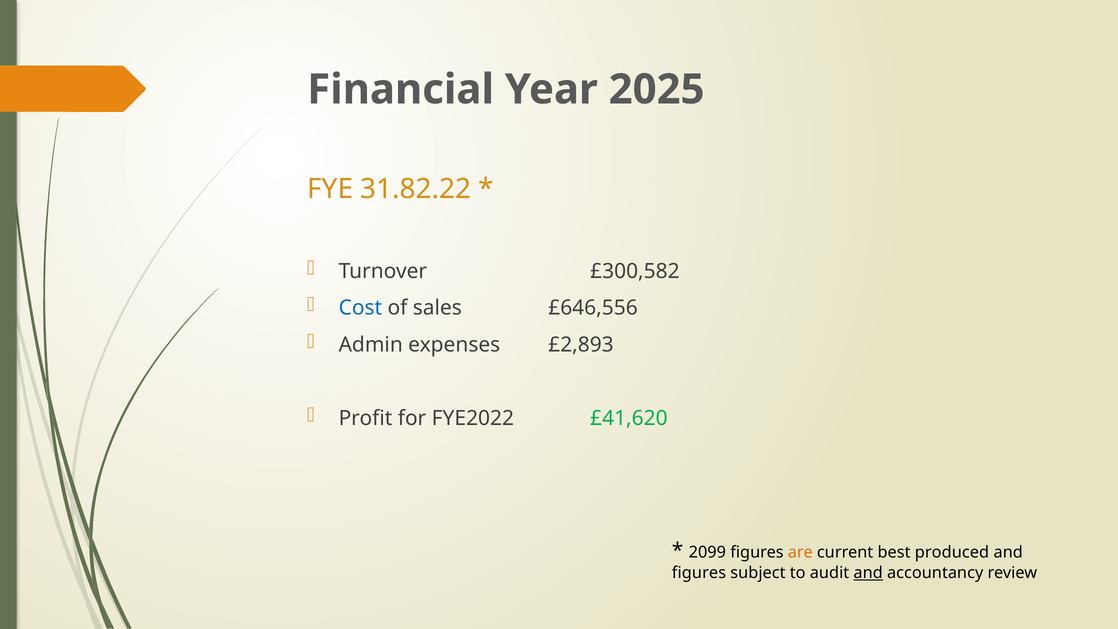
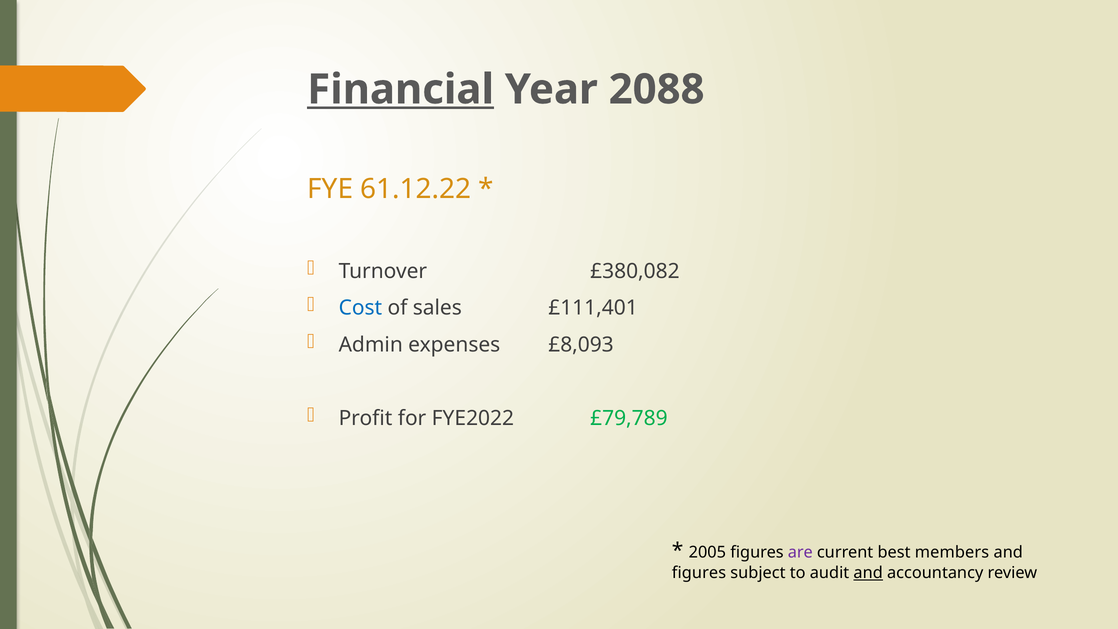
Financial underline: none -> present
2025: 2025 -> 2088
31.82.22: 31.82.22 -> 61.12.22
£300,582: £300,582 -> £380,082
£646,556: £646,556 -> £111,401
£2,893: £2,893 -> £8,093
£41,620: £41,620 -> £79,789
2099: 2099 -> 2005
are colour: orange -> purple
produced: produced -> members
